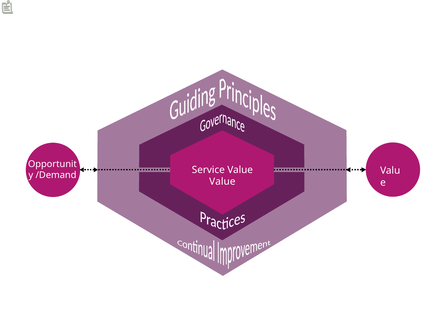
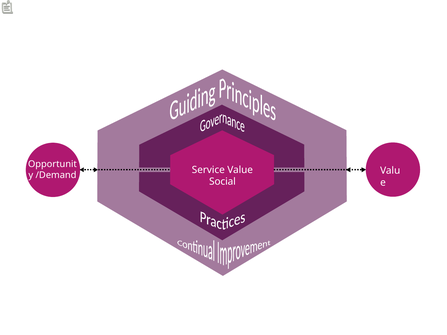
Value at (222, 182): Value -> Social
